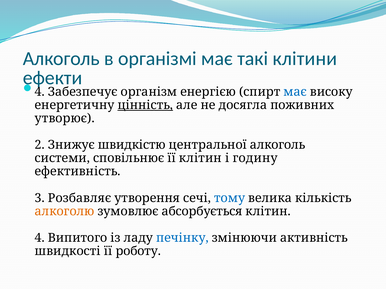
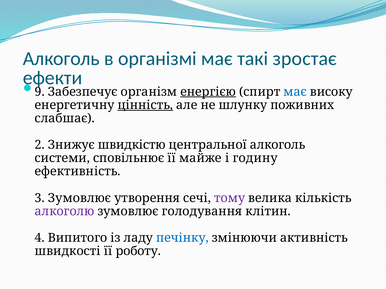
клітини: клітини -> зростає
4 at (40, 92): 4 -> 9
енергією underline: none -> present
досягла: досягла -> шлунку
утворює: утворює -> слабшає
її клітин: клітин -> майже
3 Розбавляє: Розбавляє -> Зумовлює
тому colour: blue -> purple
алкоголю colour: orange -> purple
абсорбується: абсорбується -> голодування
